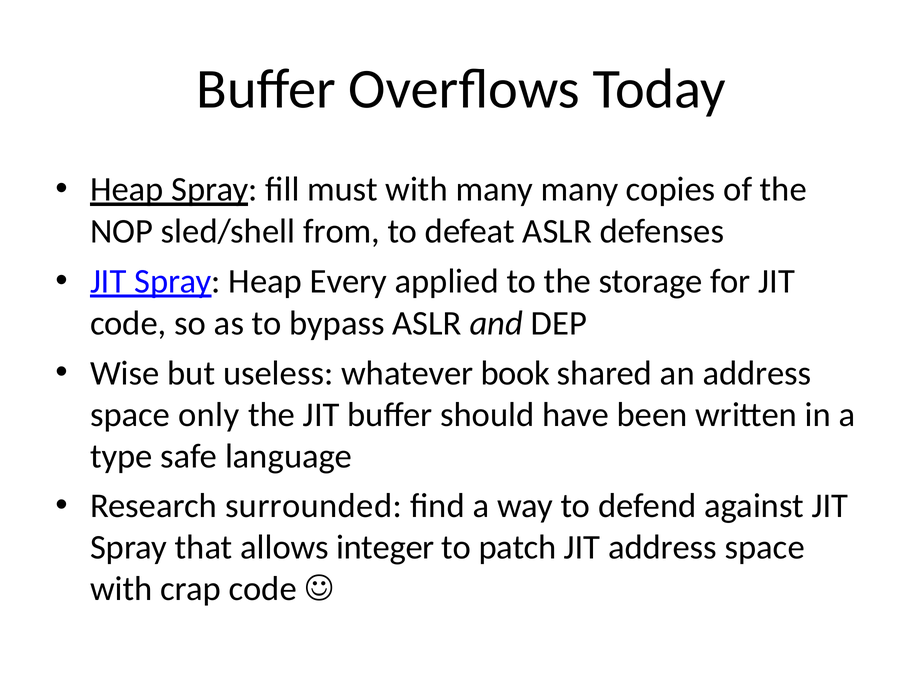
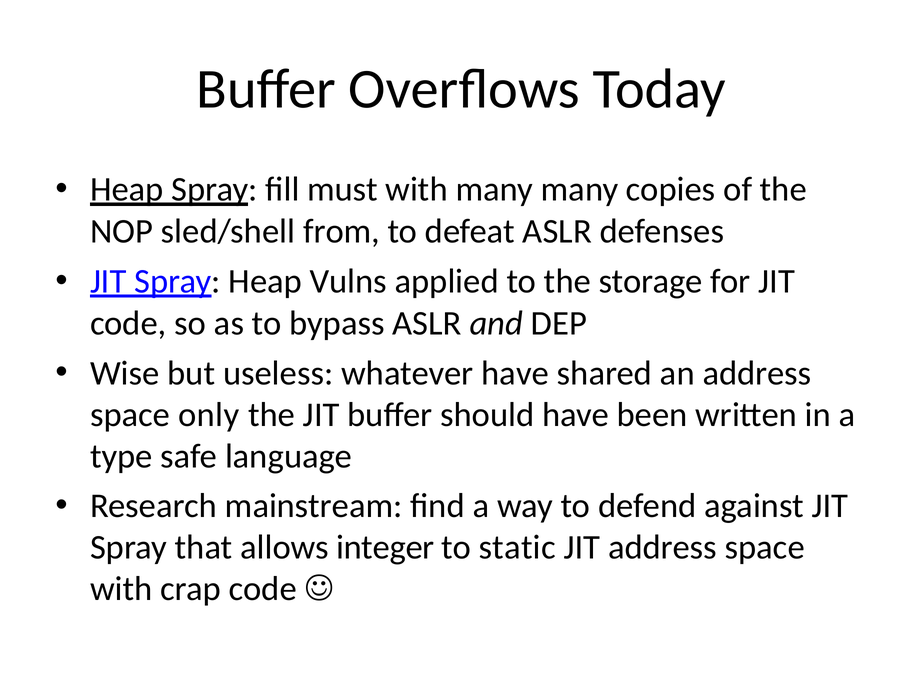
Every: Every -> Vulns
whatever book: book -> have
surrounded: surrounded -> mainstream
patch: patch -> static
